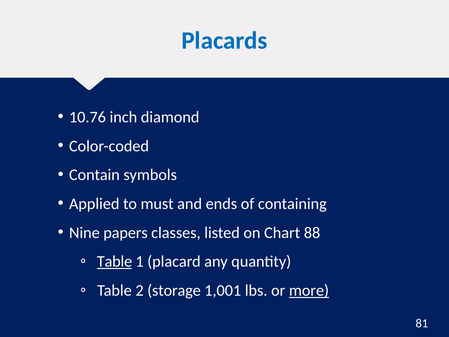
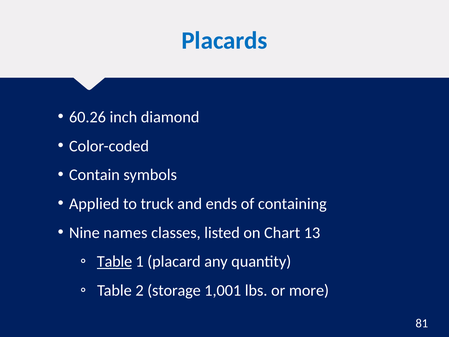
10.76: 10.76 -> 60.26
must: must -> truck
papers: papers -> names
88: 88 -> 13
more underline: present -> none
